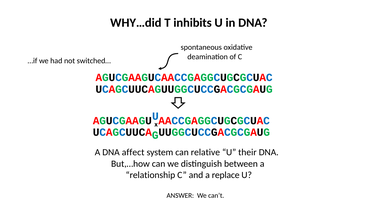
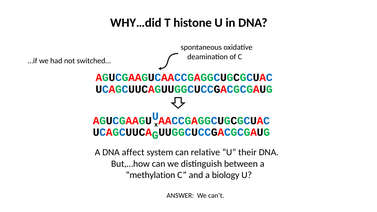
inhibits: inhibits -> histone
relationship: relationship -> methylation
replace: replace -> biology
